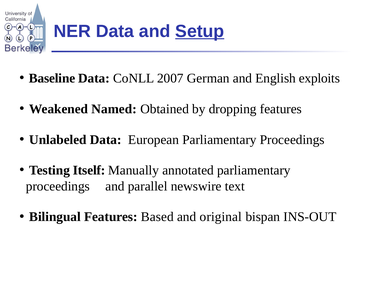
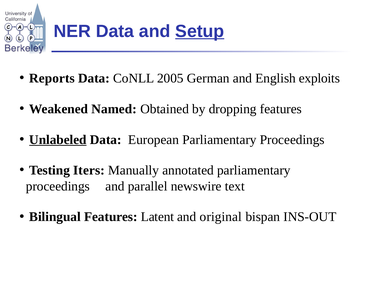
Baseline: Baseline -> Reports
2007: 2007 -> 2005
Unlabeled underline: none -> present
Itself: Itself -> Iters
Based: Based -> Latent
